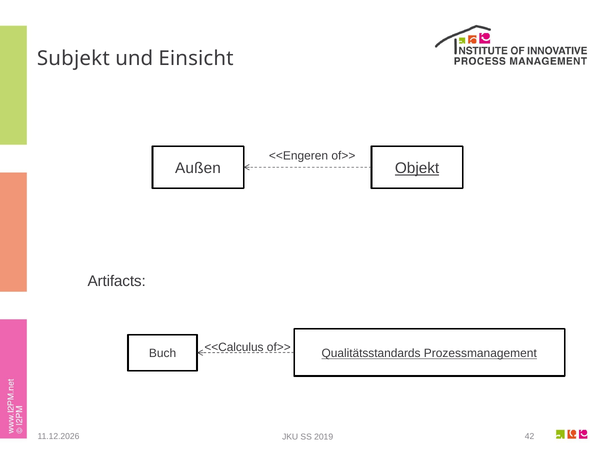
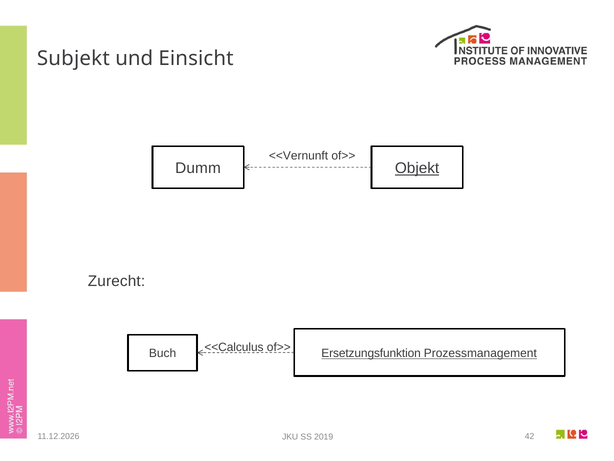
<<Engeren: <<Engeren -> <<Vernunft
Außen: Außen -> Dumm
Artifacts: Artifacts -> Zurecht
Qualitätsstandards: Qualitätsstandards -> Ersetzungsfunktion
